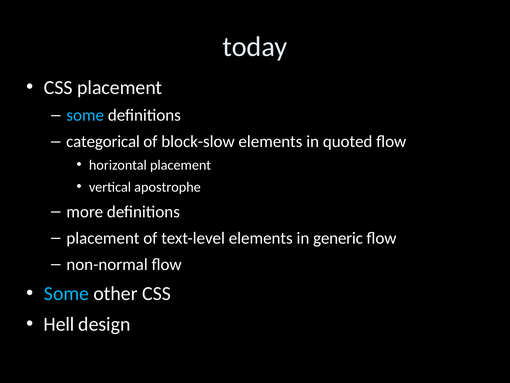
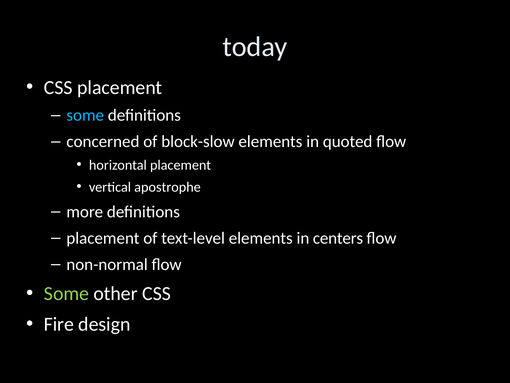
categorical: categorical -> concerned
generic: generic -> centers
Some at (67, 293) colour: light blue -> light green
Hell: Hell -> Fire
